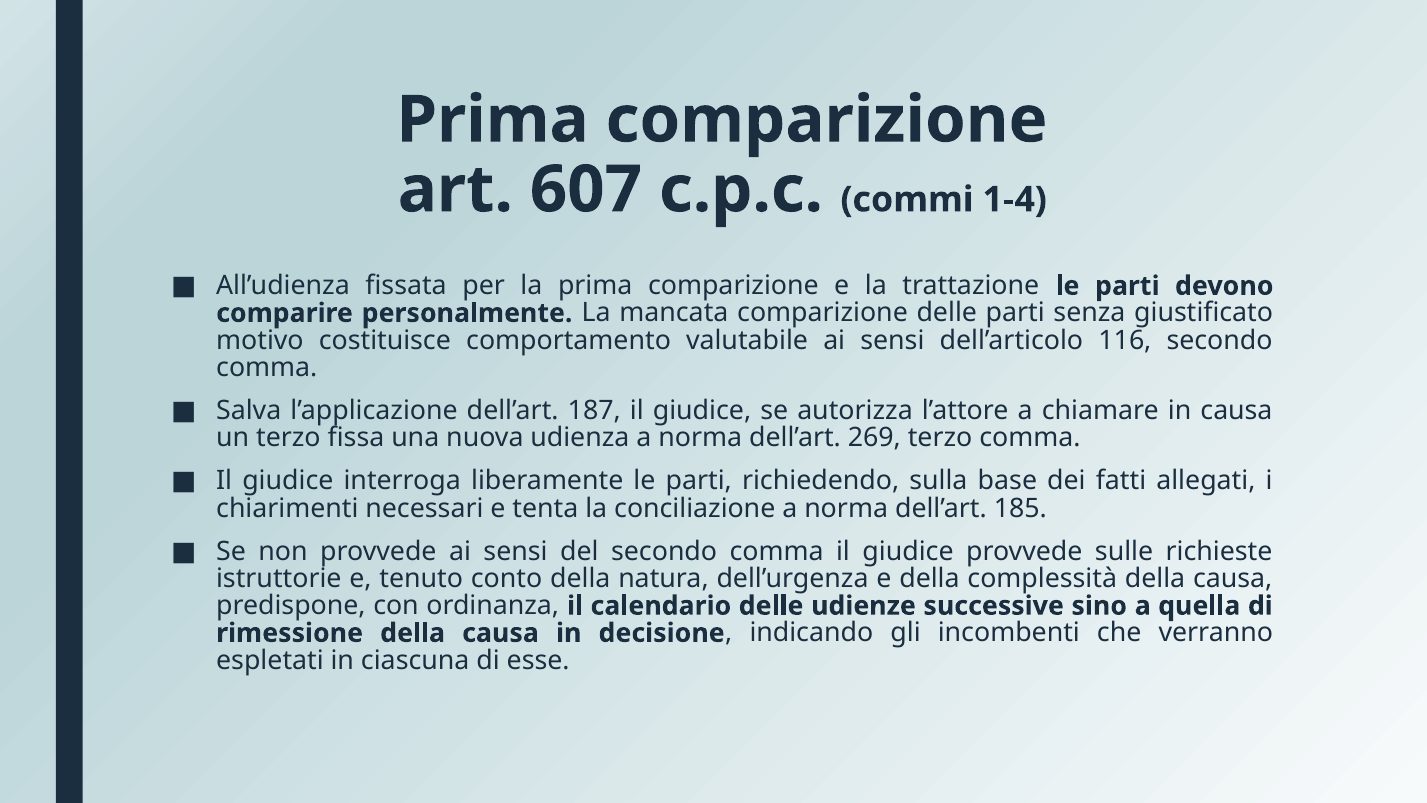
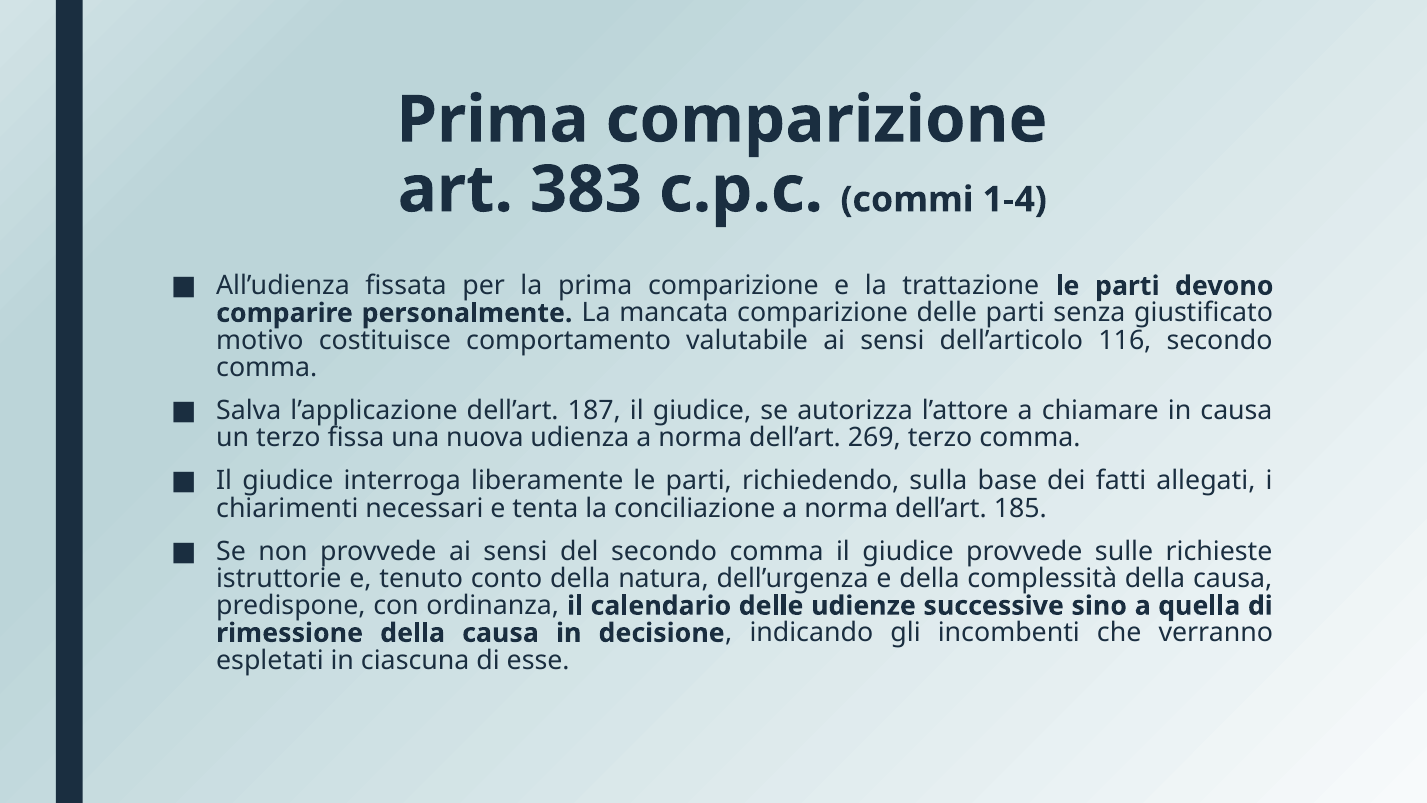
607: 607 -> 383
